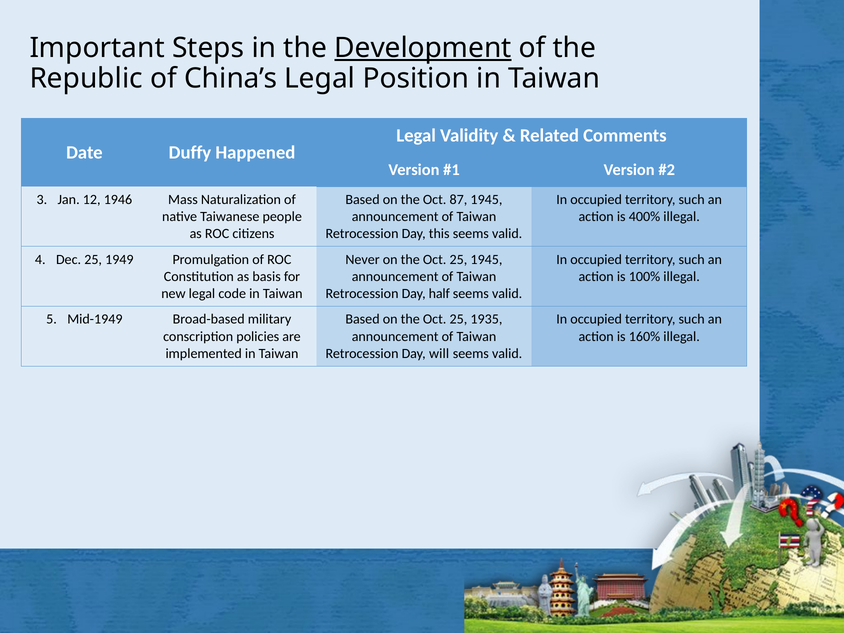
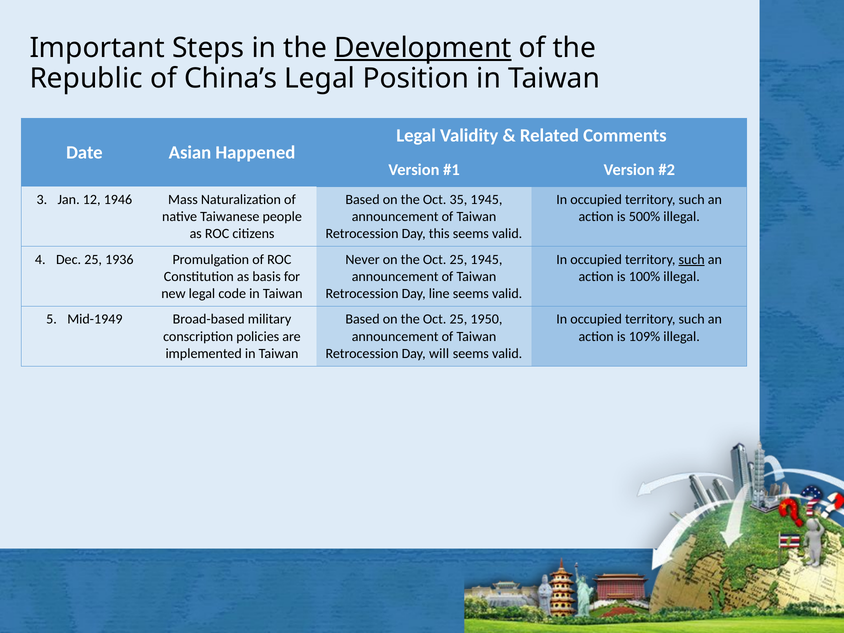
Duffy: Duffy -> Asian
87: 87 -> 35
400%: 400% -> 500%
1949: 1949 -> 1936
such at (692, 259) underline: none -> present
half: half -> line
1935: 1935 -> 1950
160%: 160% -> 109%
